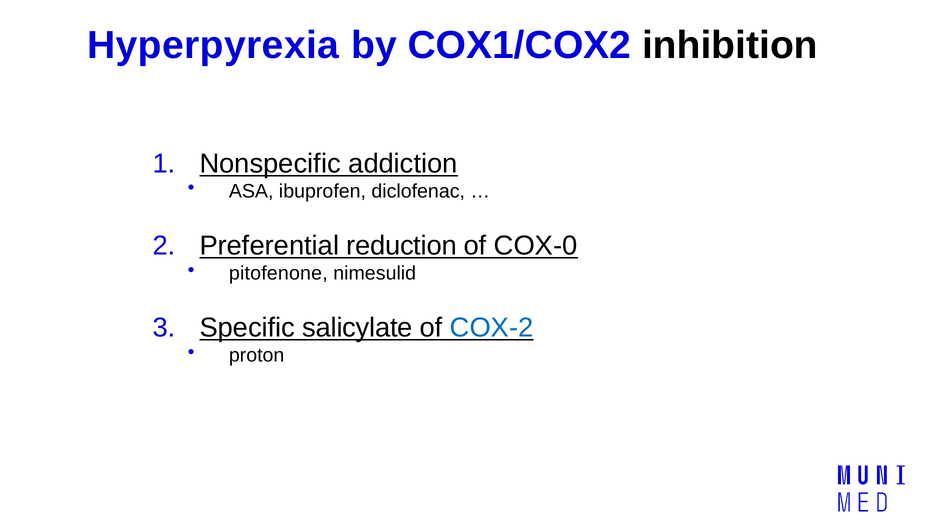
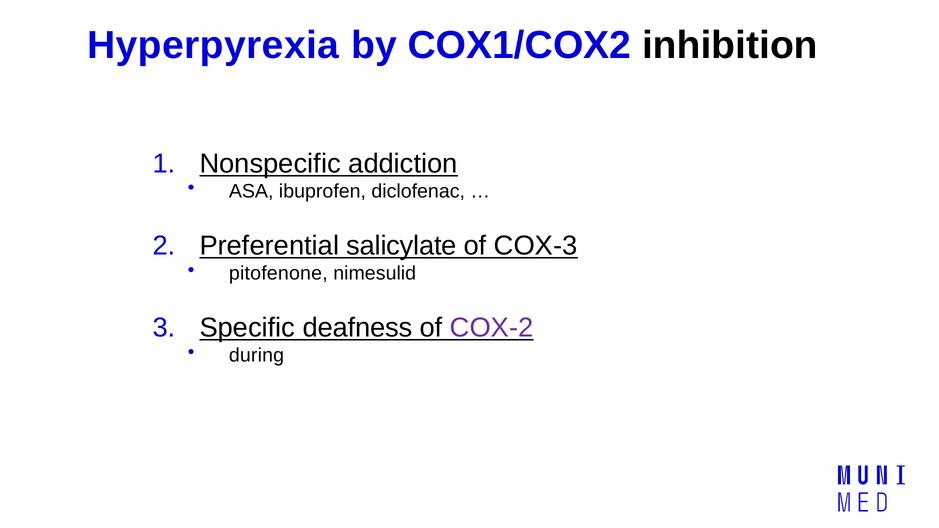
reduction: reduction -> salicylate
COX-0: COX-0 -> COX-3
salicylate: salicylate -> deafness
COX-2 colour: blue -> purple
proton: proton -> during
